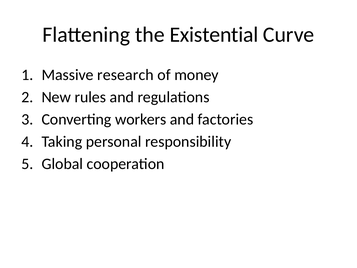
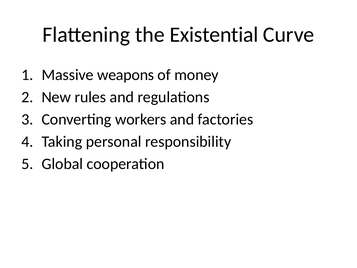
research: research -> weapons
